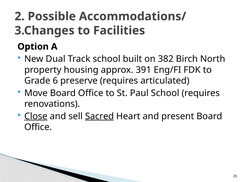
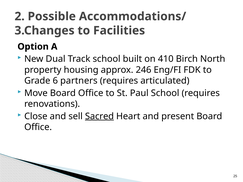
382: 382 -> 410
391: 391 -> 246
preserve: preserve -> partners
Close underline: present -> none
